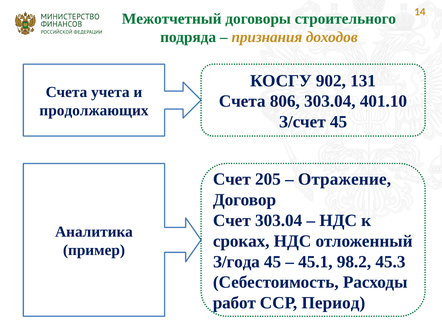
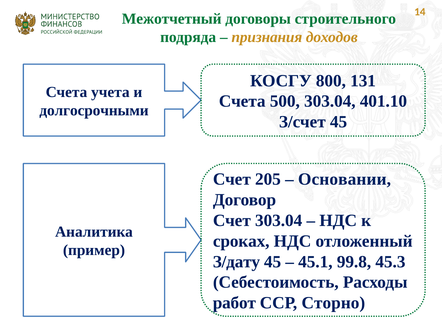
902: 902 -> 800
806: 806 -> 500
продолжающих: продолжающих -> долгосрочными
Отражение: Отражение -> Основании
З/года: З/года -> З/дату
98.2: 98.2 -> 99.8
Период: Период -> Сторно
